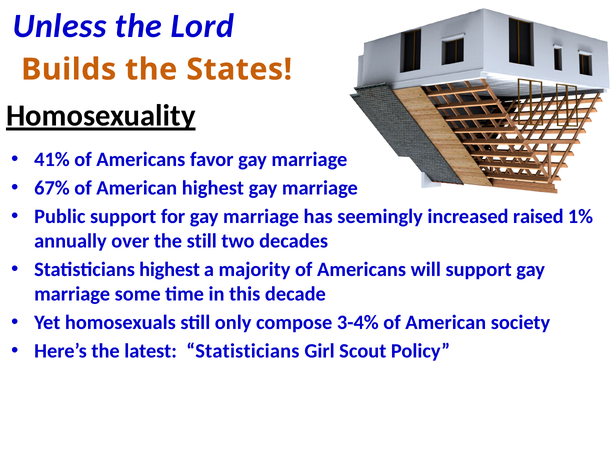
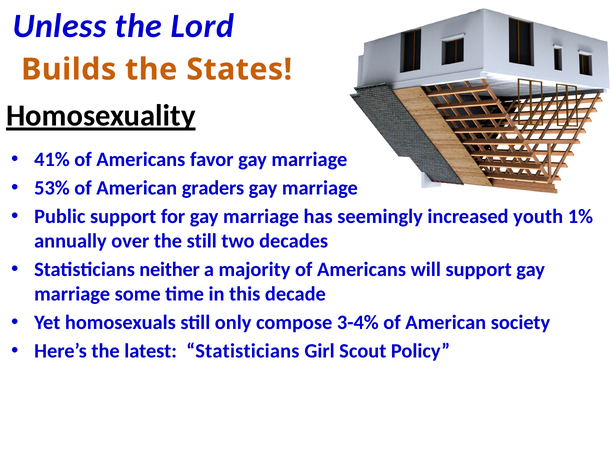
67%: 67% -> 53%
American highest: highest -> graders
raised: raised -> youth
Statisticians highest: highest -> neither
